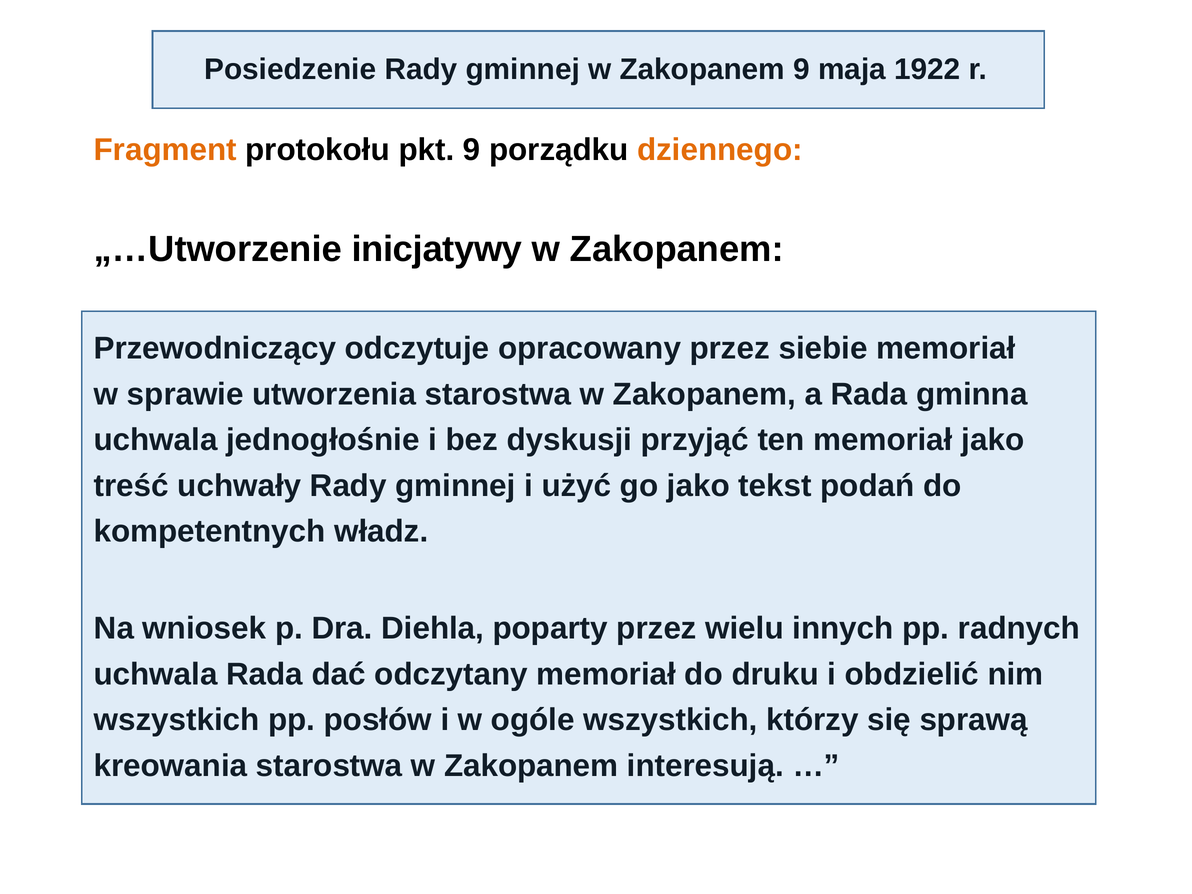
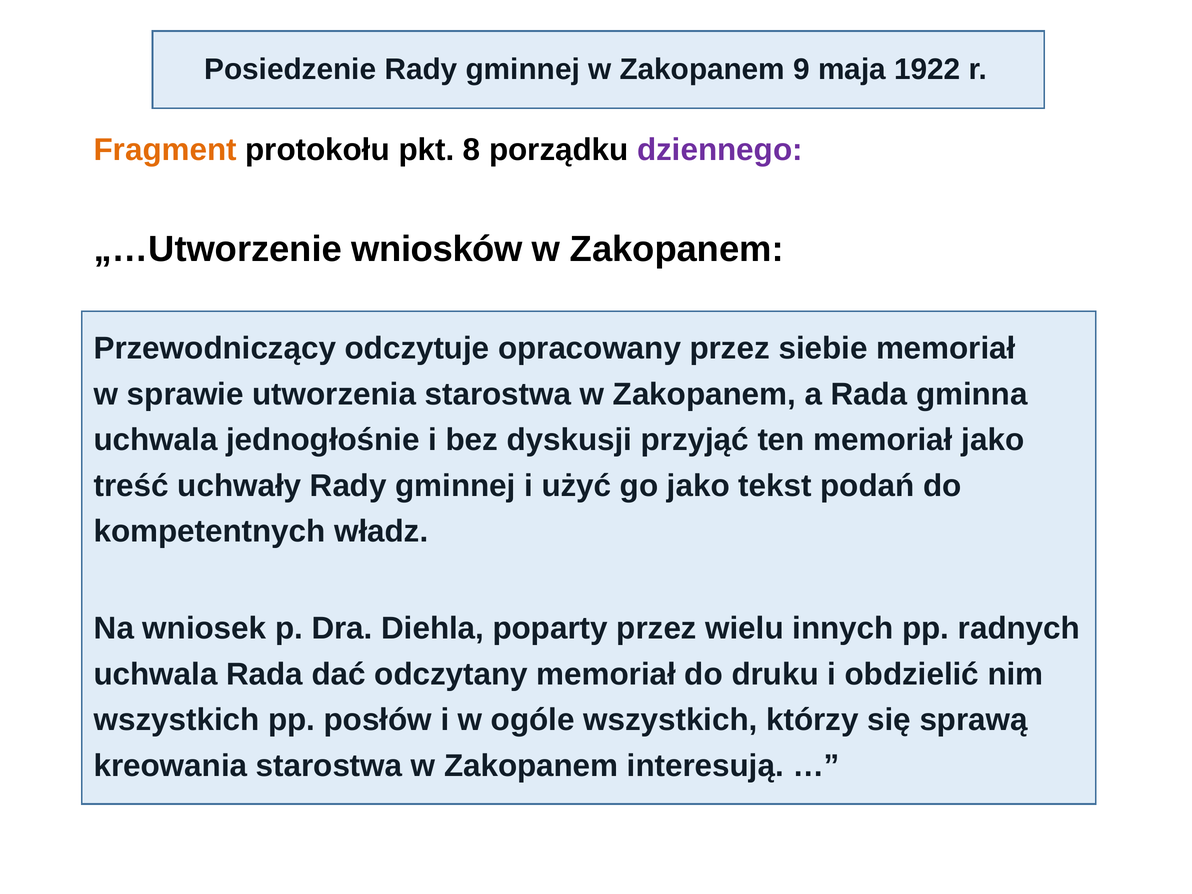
pkt 9: 9 -> 8
dziennego colour: orange -> purple
inicjatywy: inicjatywy -> wniosków
